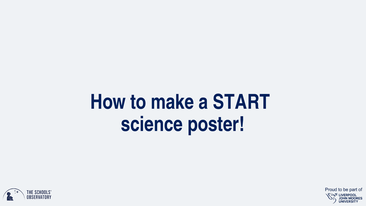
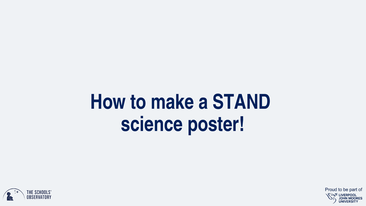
START: START -> STAND
